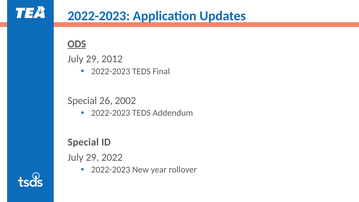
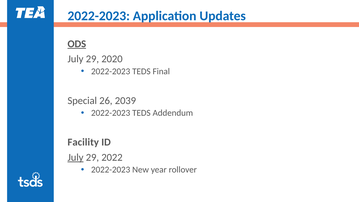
2012: 2012 -> 2020
2002: 2002 -> 2039
Special at (83, 142): Special -> Facility
July at (75, 157) underline: none -> present
